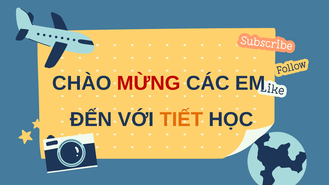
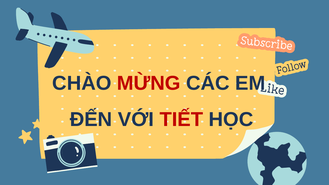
TIẾT colour: orange -> red
